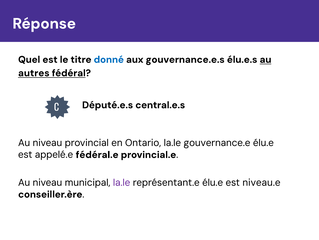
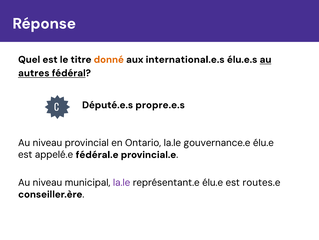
donné colour: blue -> orange
gouvernance.e.s: gouvernance.e.s -> international.e.s
central.e.s: central.e.s -> propre.e.s
niveau.e: niveau.e -> routes.e
